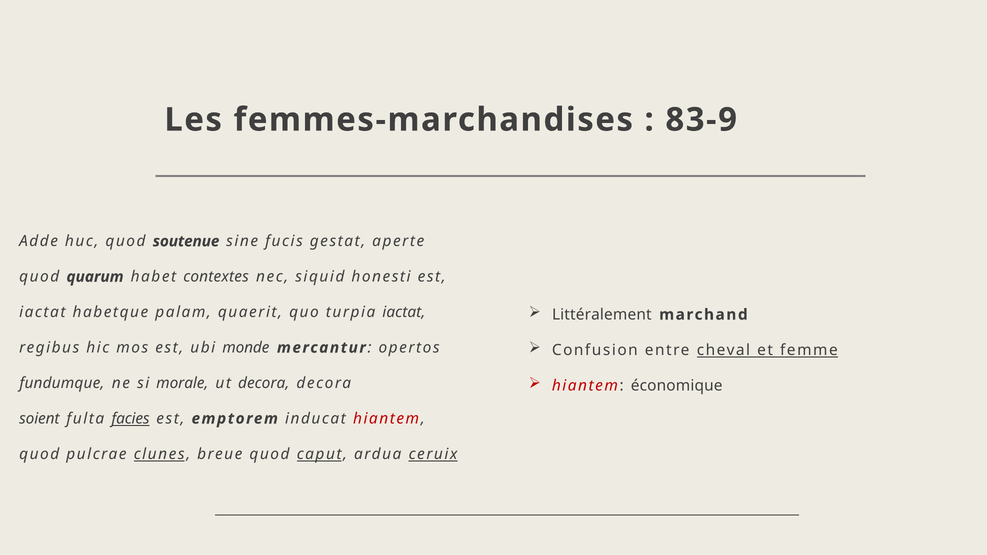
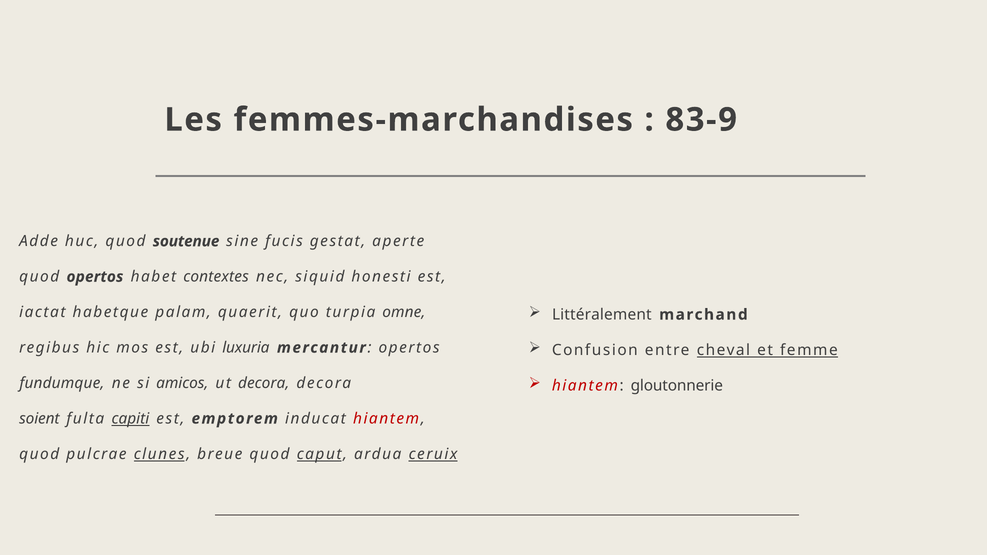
quod quarum: quarum -> opertos
turpia iactat: iactat -> omne
monde: monde -> luxuria
économique: économique -> gloutonnerie
morale: morale -> amicos
facies: facies -> capiti
